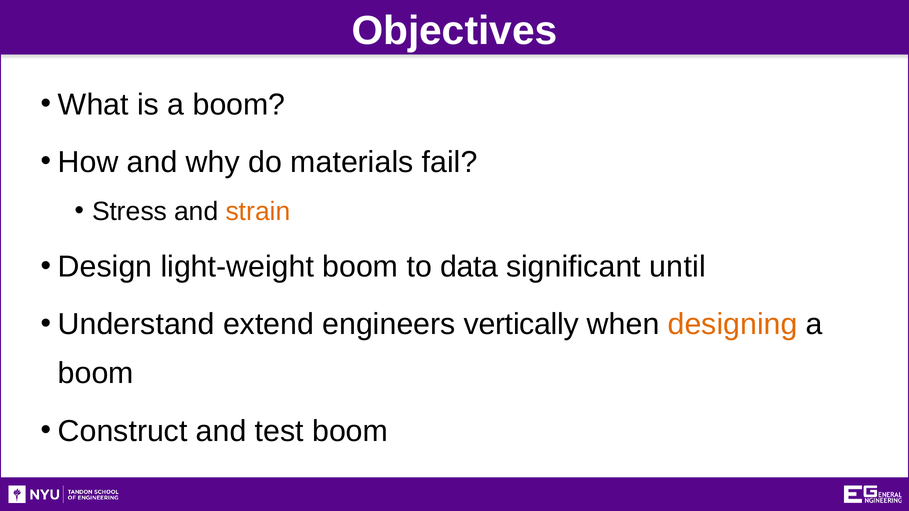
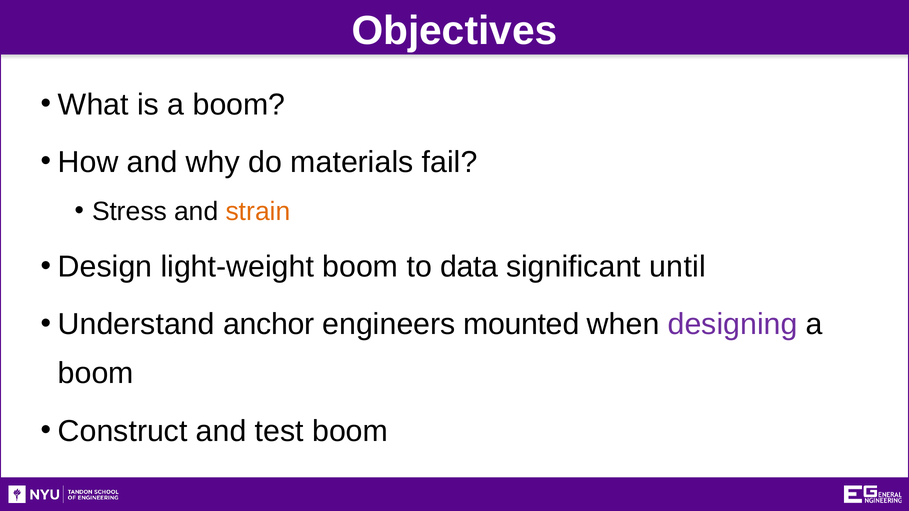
extend: extend -> anchor
vertically: vertically -> mounted
designing colour: orange -> purple
